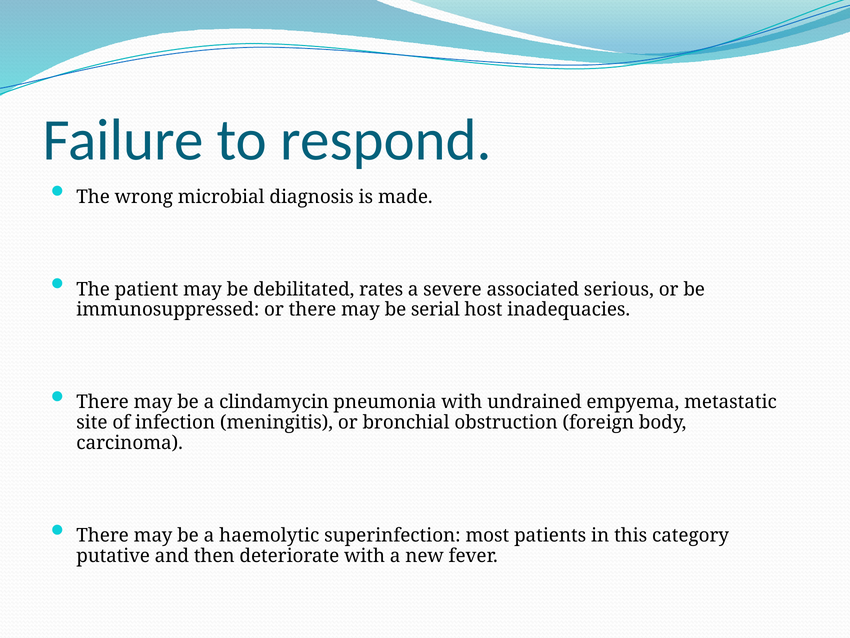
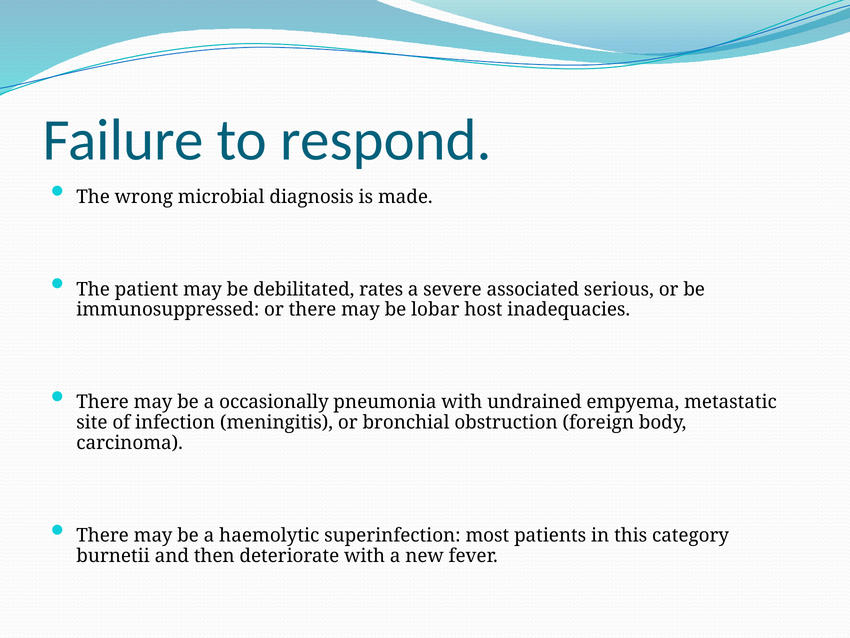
serial: serial -> lobar
clindamycin: clindamycin -> occasionally
putative: putative -> burnetii
